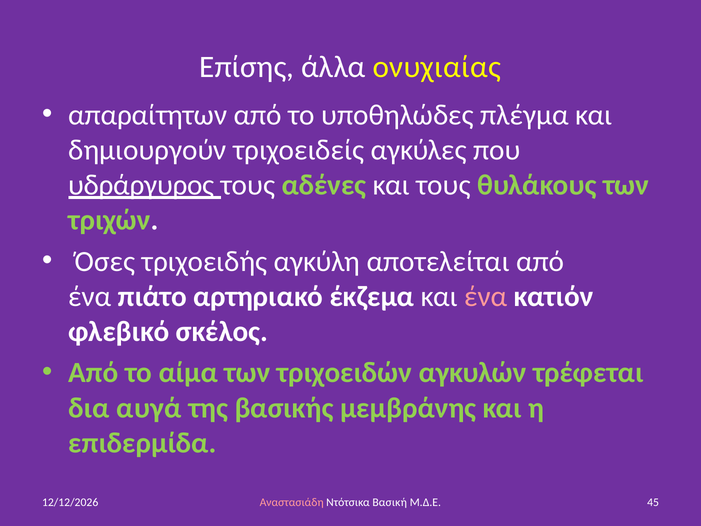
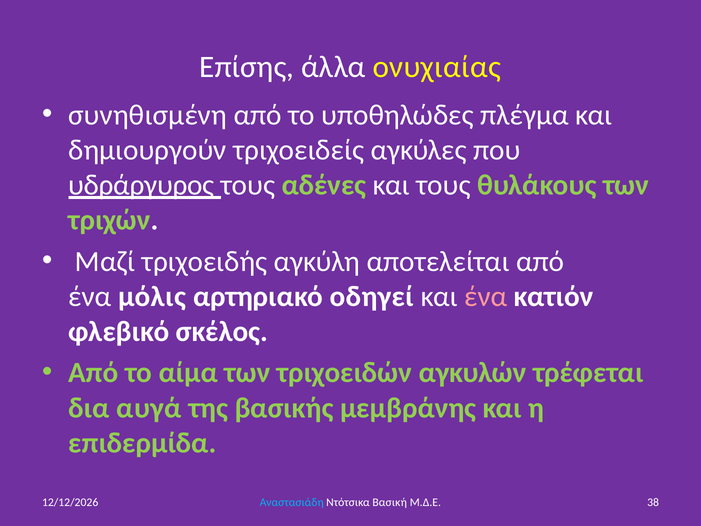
απαραίτητων: απαραίτητων -> συνηθισμένη
Όσες: Όσες -> Μαζί
πιάτο: πιάτο -> μόλις
έκζεμα: έκζεμα -> οδηγεί
Αναστασιάδη colour: pink -> light blue
45: 45 -> 38
